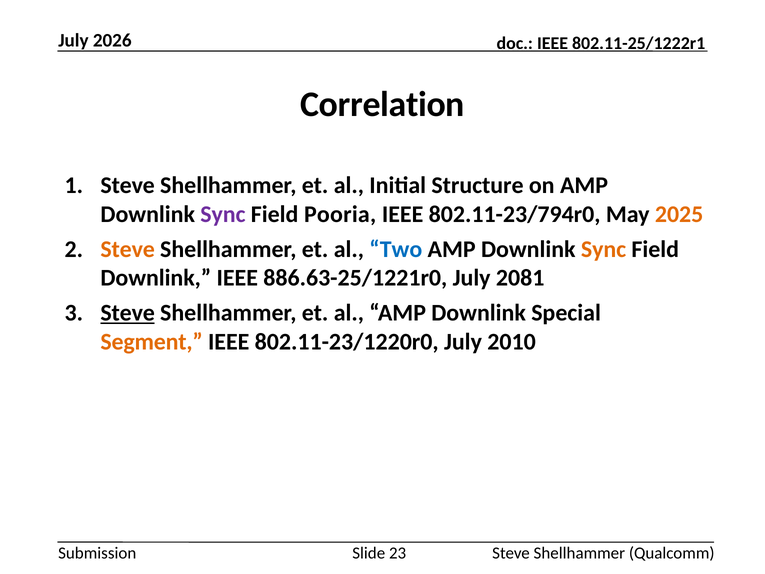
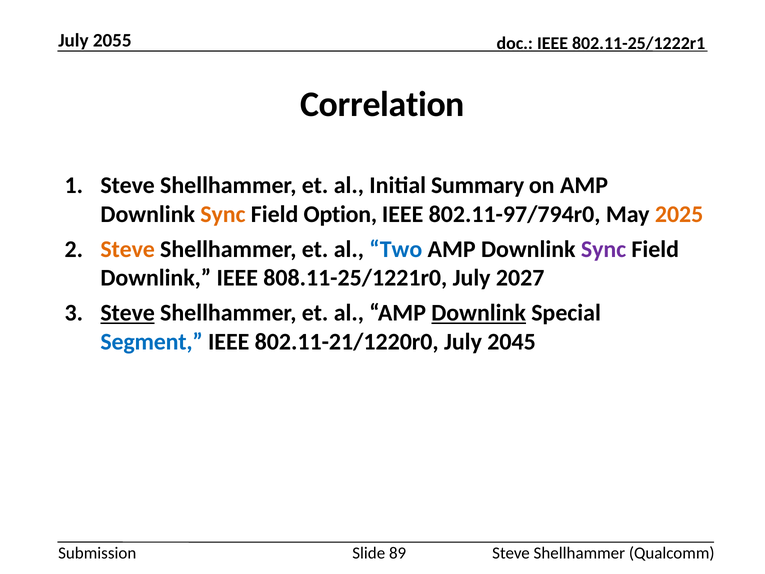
2026: 2026 -> 2055
Structure: Structure -> Summary
Sync at (223, 214) colour: purple -> orange
Pooria: Pooria -> Option
802.11-23/794r0: 802.11-23/794r0 -> 802.11-97/794r0
Sync at (604, 249) colour: orange -> purple
886.63-25/1221r0: 886.63-25/1221r0 -> 808.11-25/1221r0
2081: 2081 -> 2027
Downlink at (479, 313) underline: none -> present
Segment colour: orange -> blue
802.11-23/1220r0: 802.11-23/1220r0 -> 802.11-21/1220r0
2010: 2010 -> 2045
23: 23 -> 89
